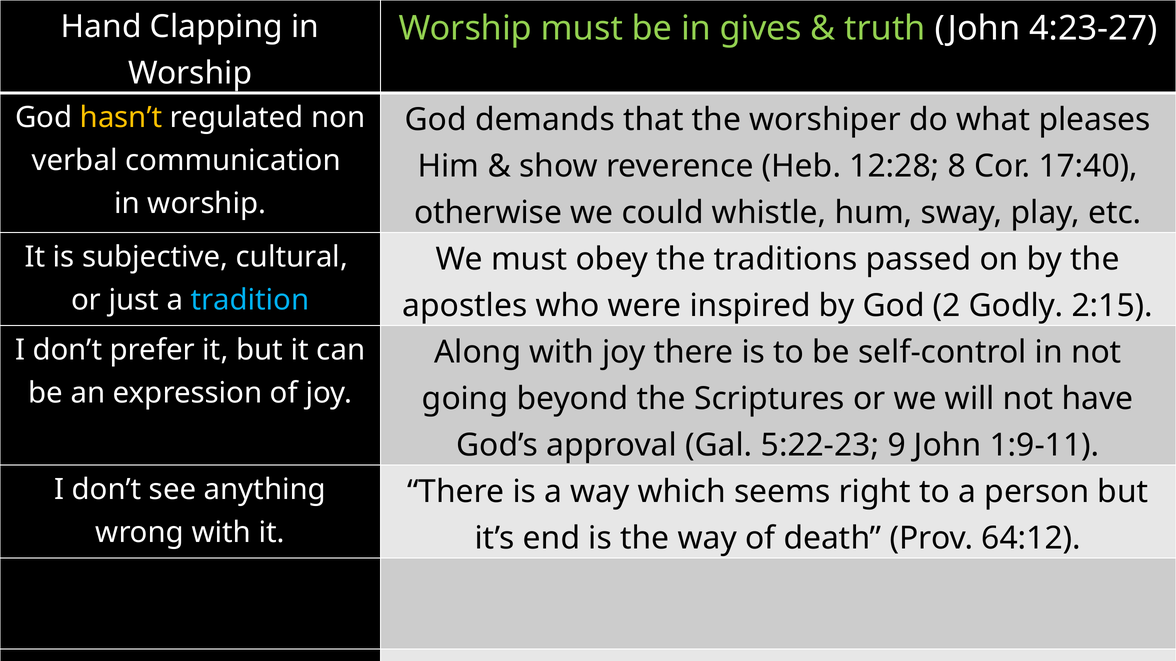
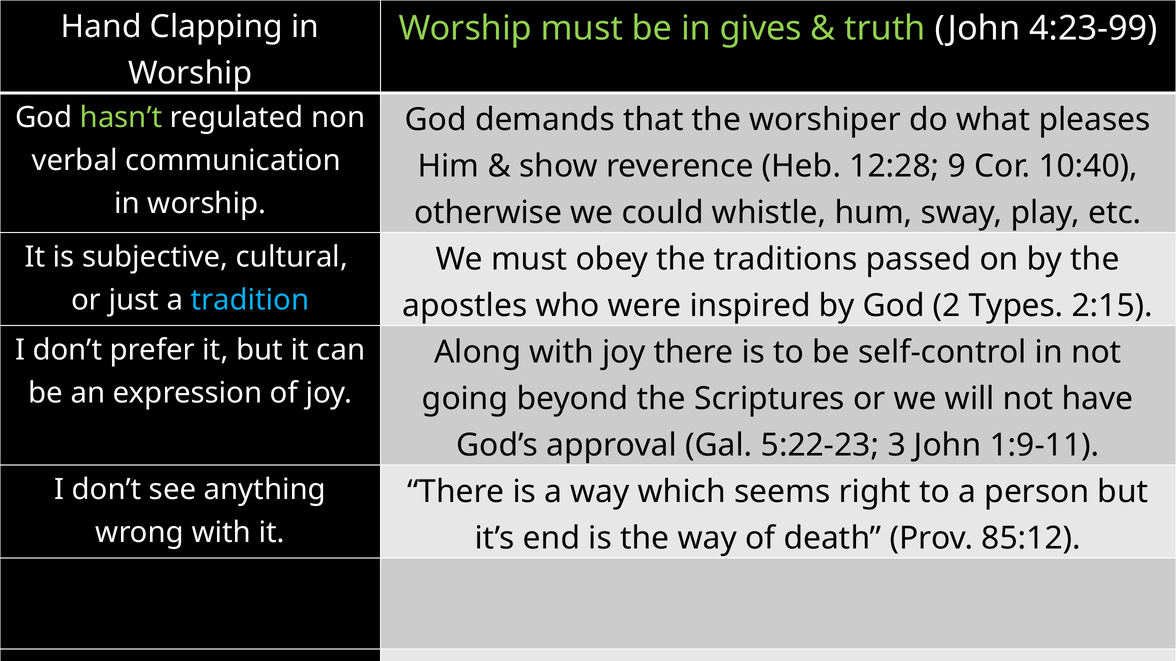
4:23-27: 4:23-27 -> 4:23-99
hasn’t colour: yellow -> light green
8: 8 -> 9
17:40: 17:40 -> 10:40
Godly: Godly -> Types
9: 9 -> 3
64:12: 64:12 -> 85:12
